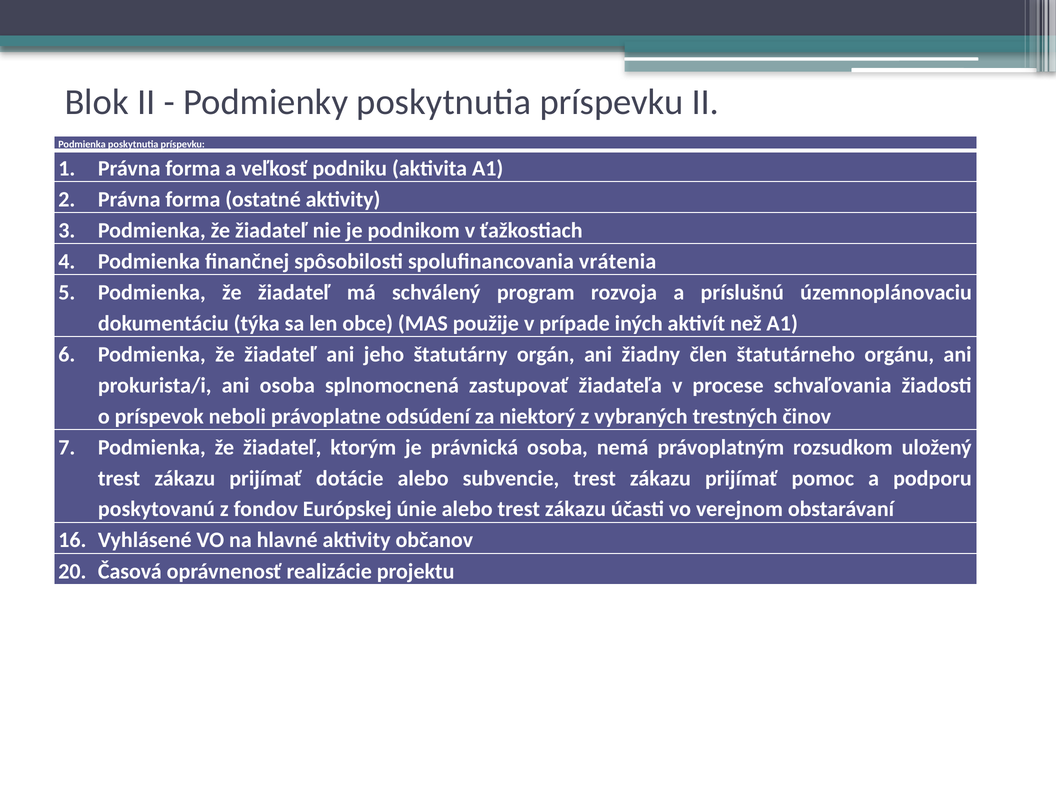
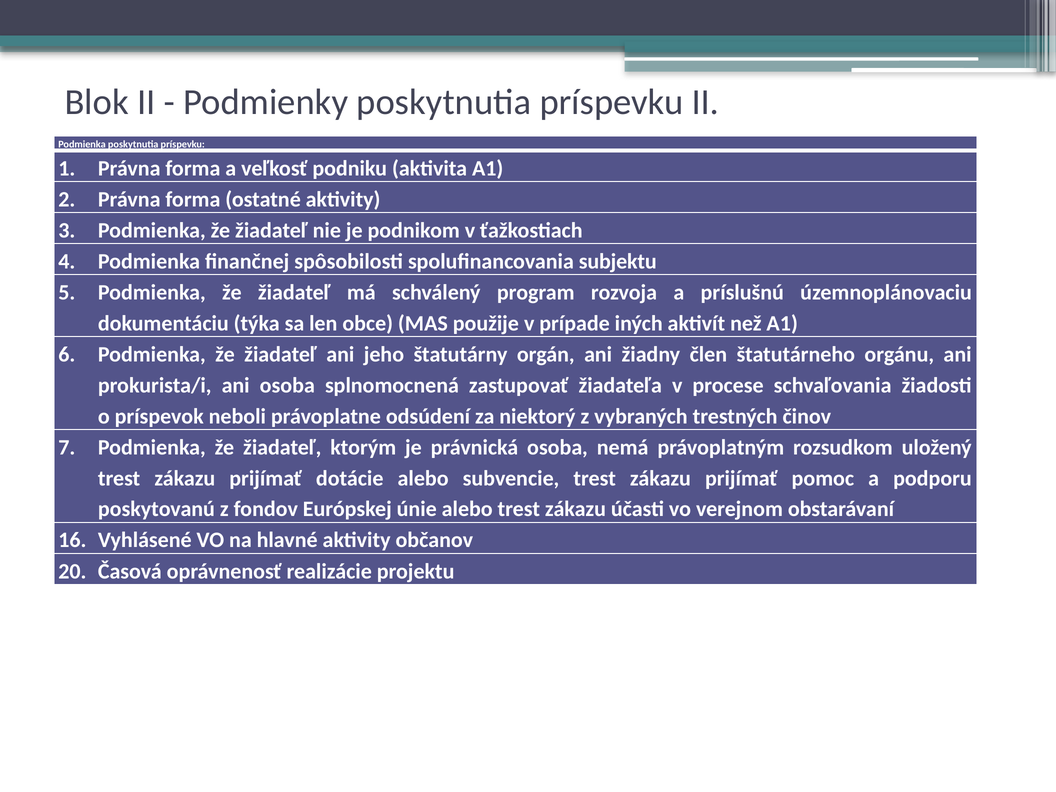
vrátenia: vrátenia -> subjektu
